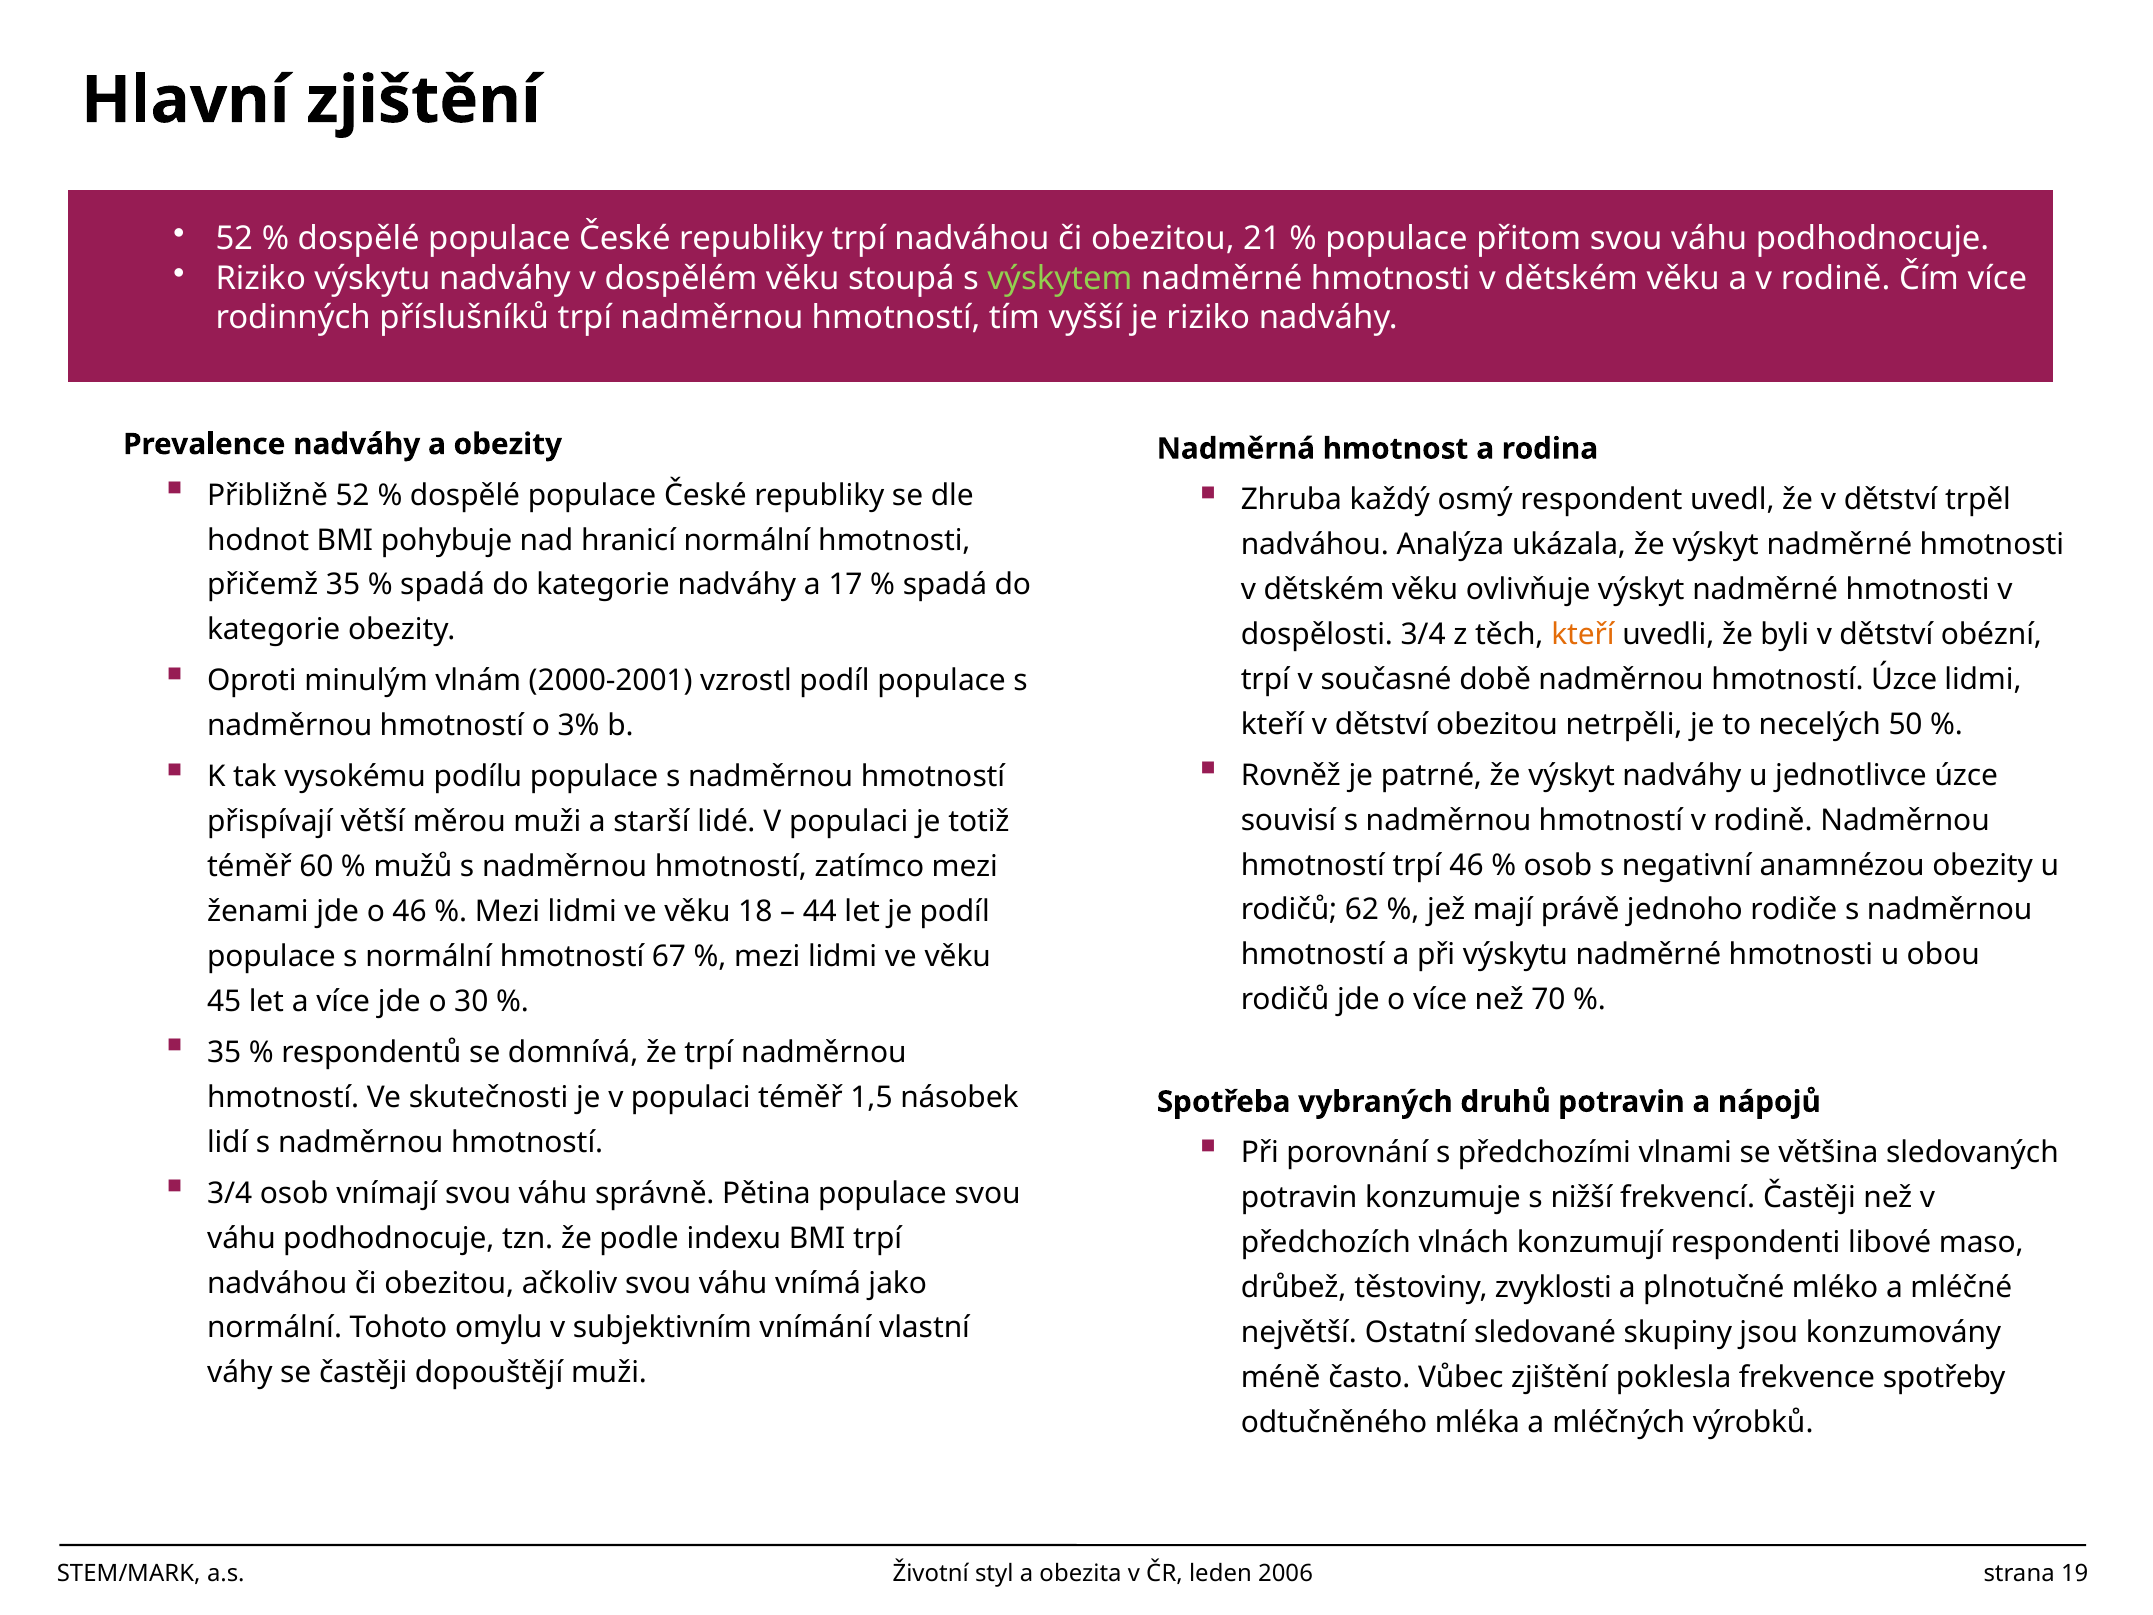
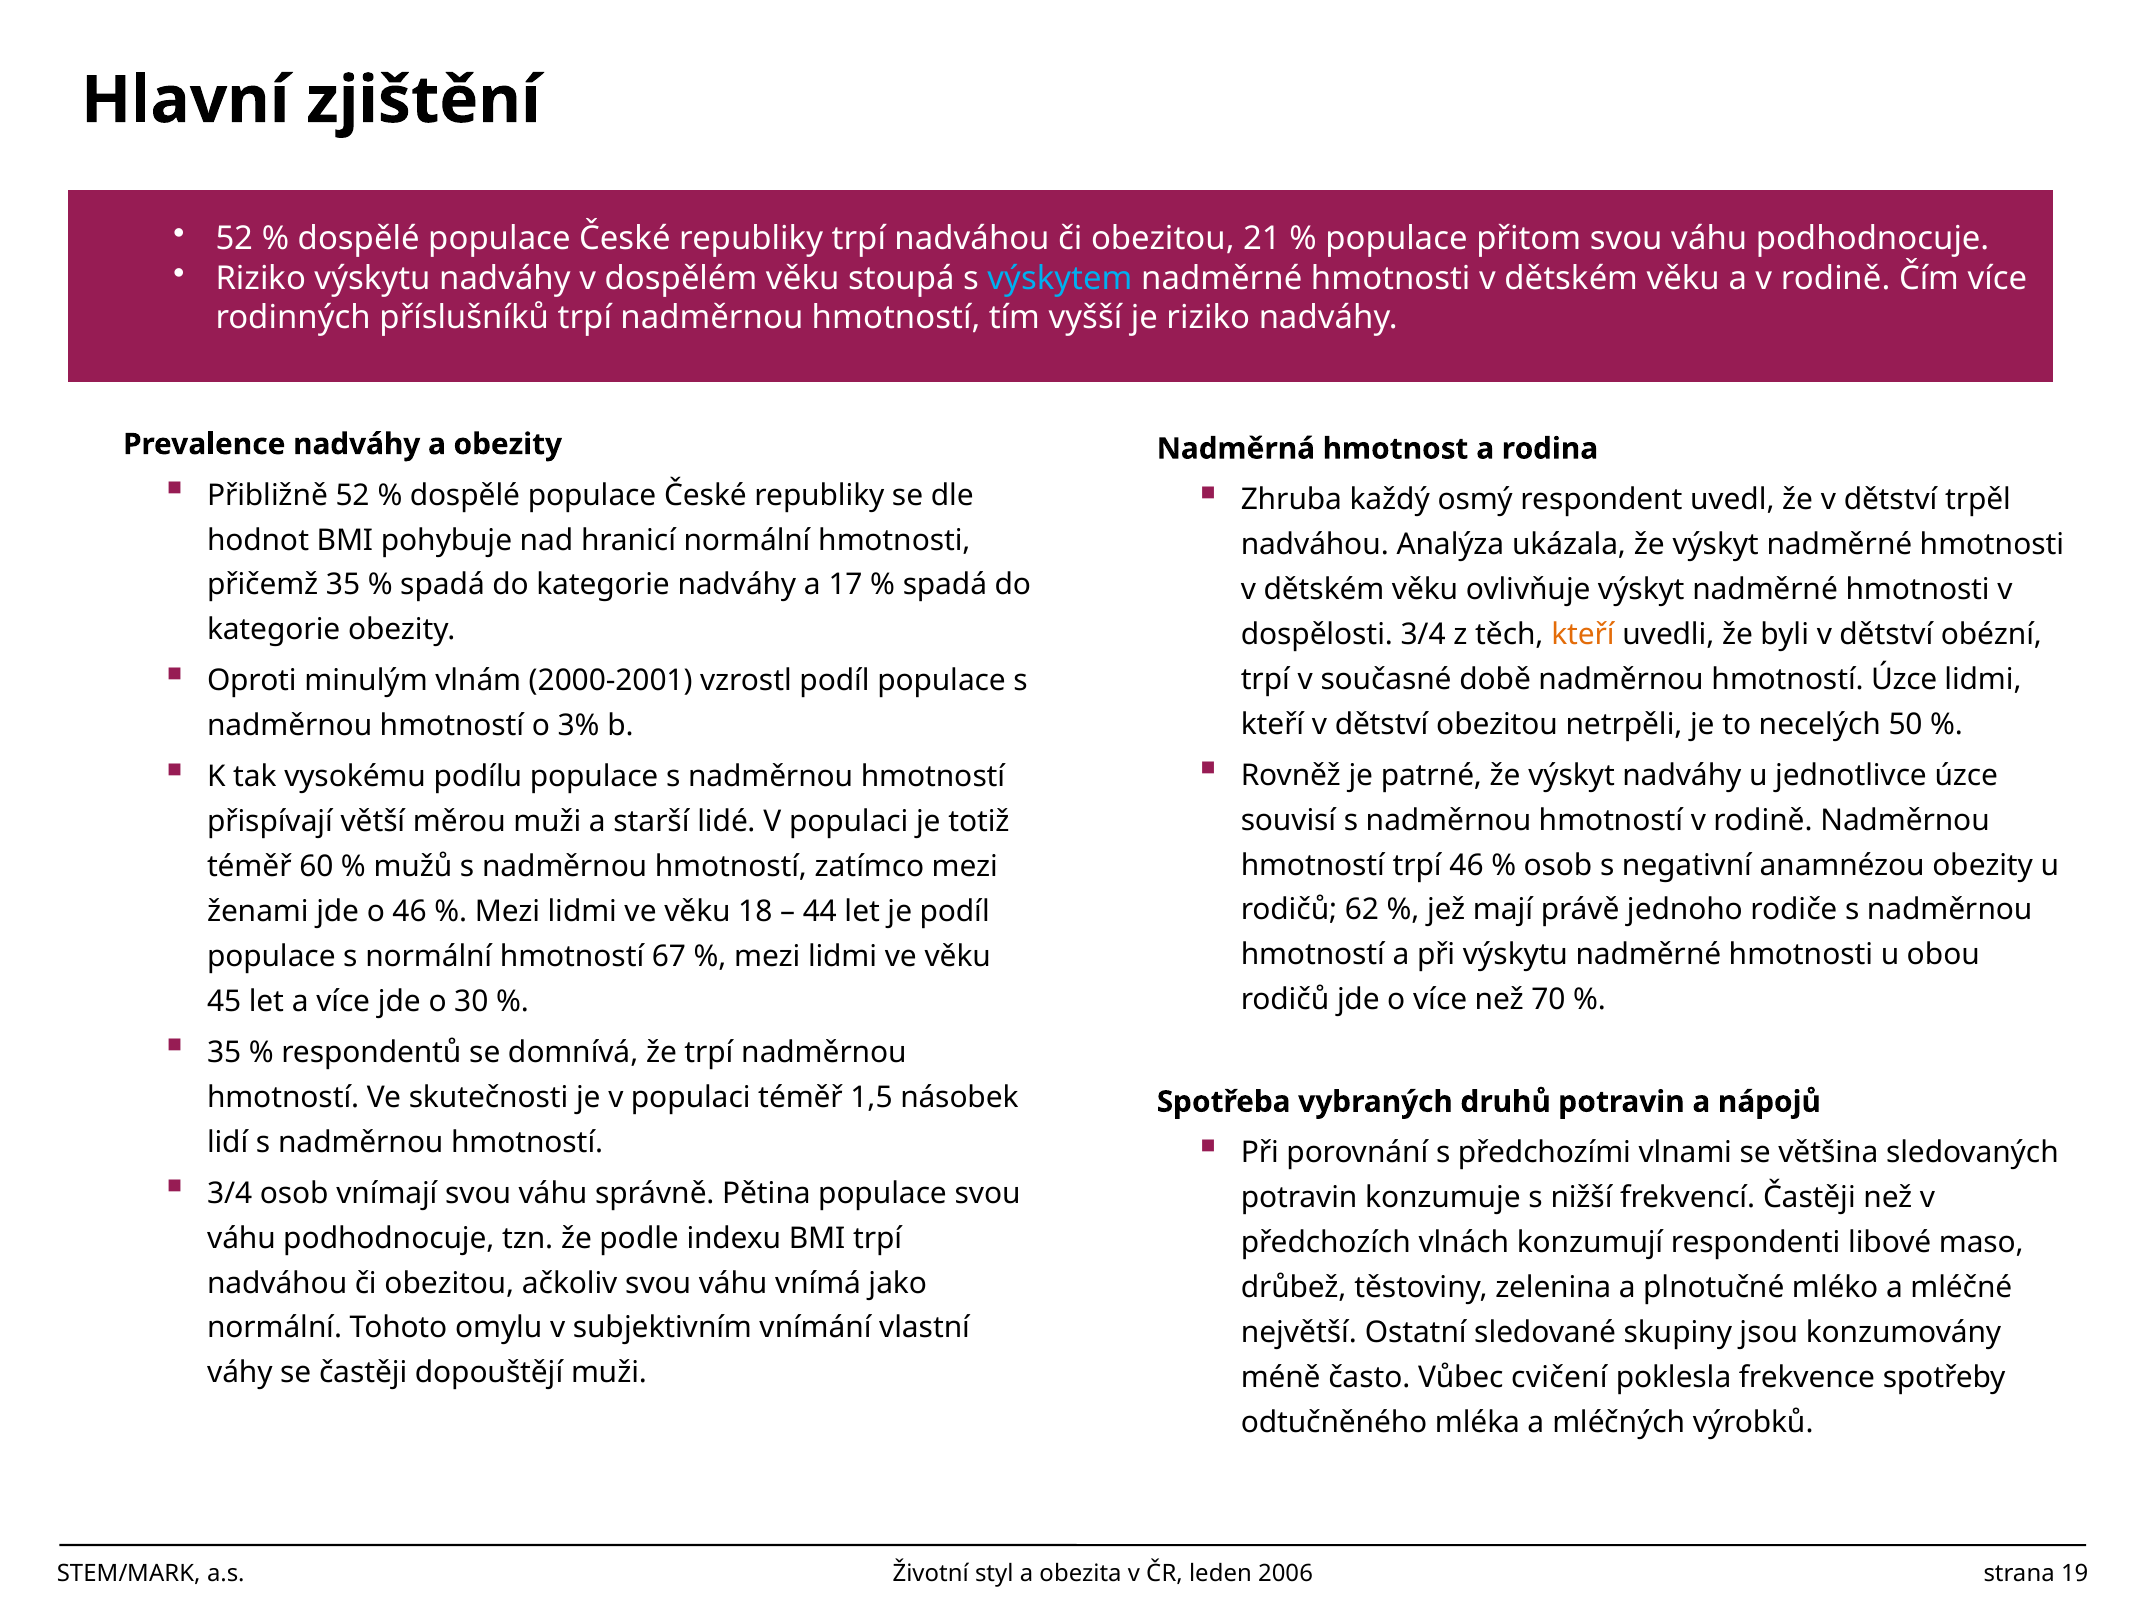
výskytem colour: light green -> light blue
zvyklosti: zvyklosti -> zelenina
Vůbec zjištění: zjištění -> cvičení
